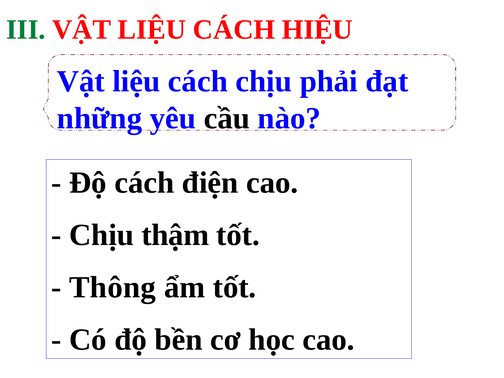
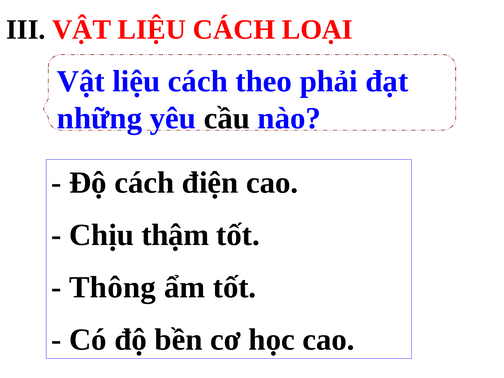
III colour: green -> black
HIỆU: HIỆU -> LOẠI
cách chịu: chịu -> theo
